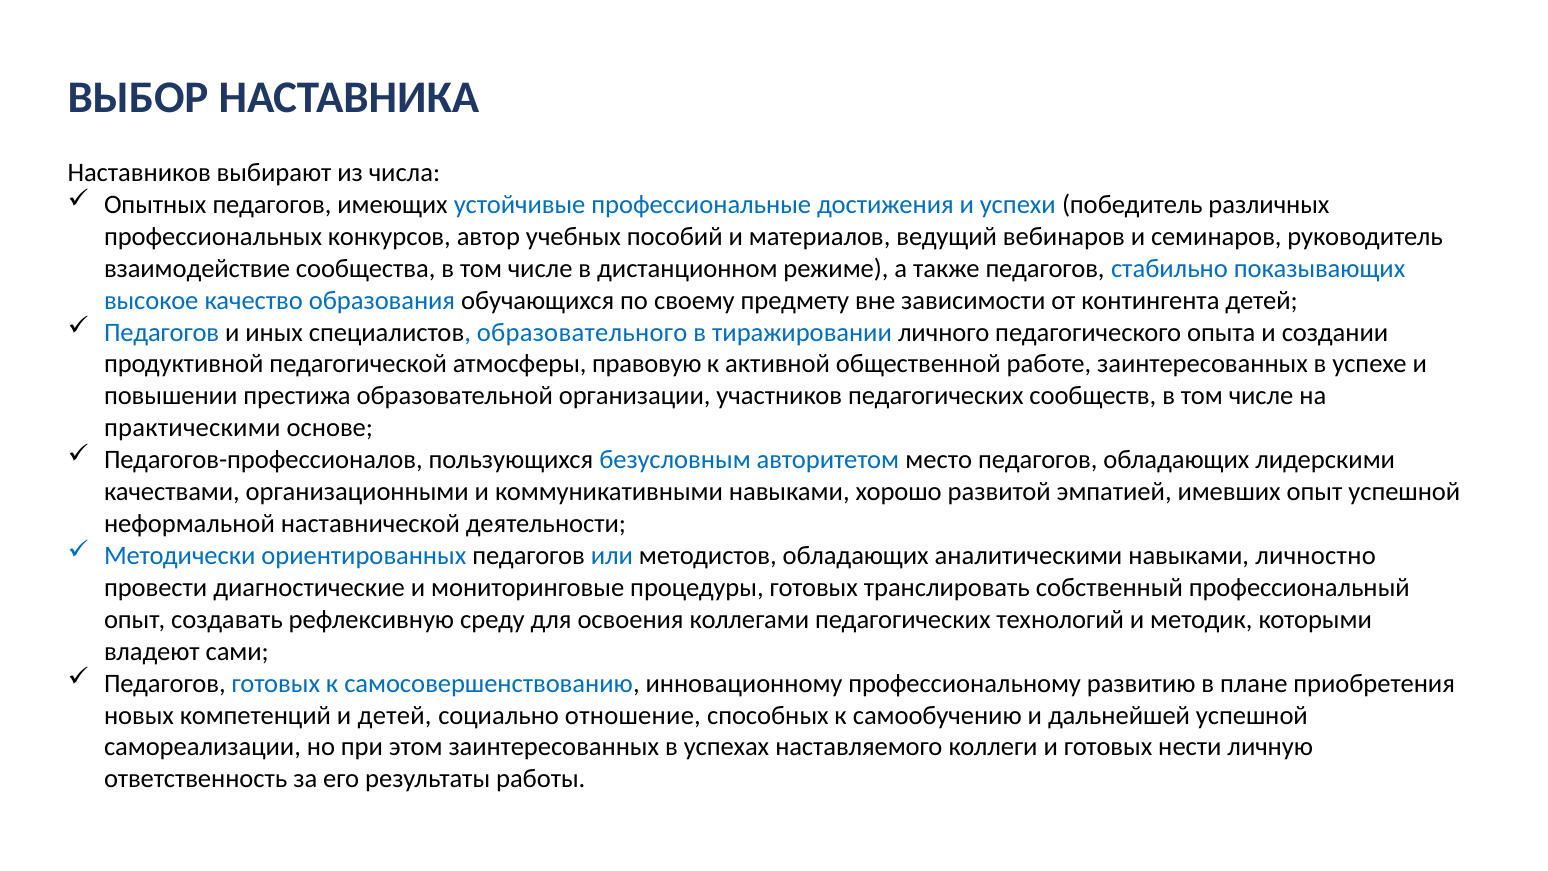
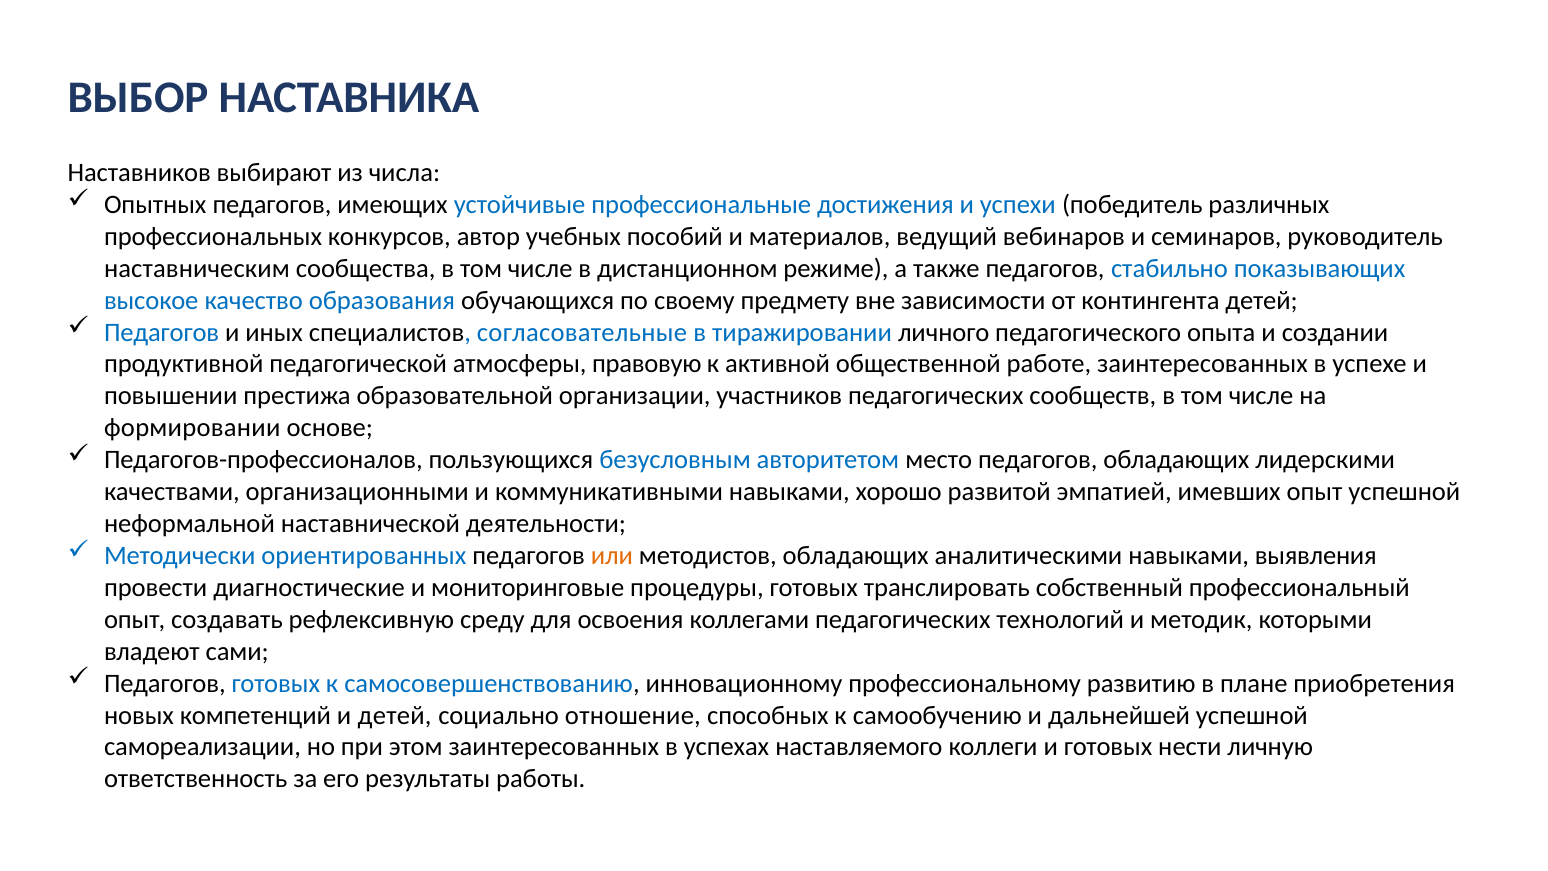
взаимодействие: взаимодействие -> наставническим
образовательного: образовательного -> согласовательные
практическими: практическими -> формировании
или colour: blue -> orange
личностно: личностно -> выявления
